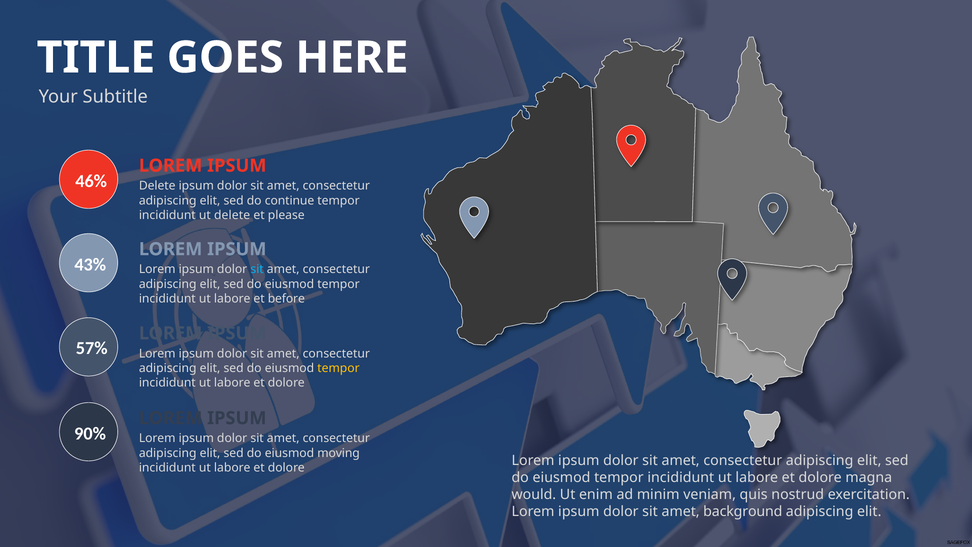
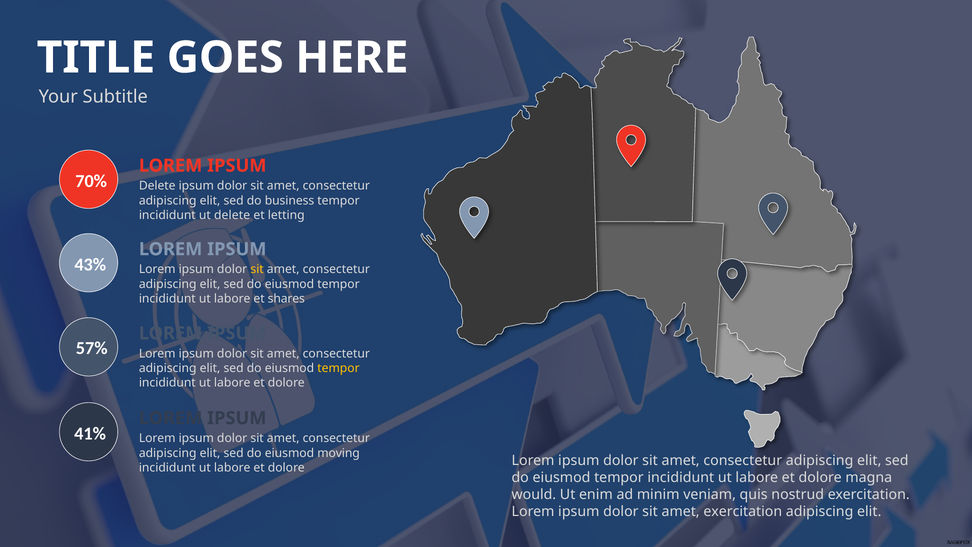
46%: 46% -> 70%
continue: continue -> business
please: please -> letting
sit at (257, 269) colour: light blue -> yellow
before: before -> shares
90%: 90% -> 41%
amet background: background -> exercitation
